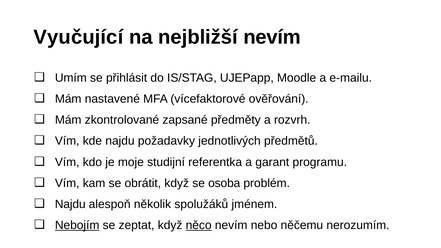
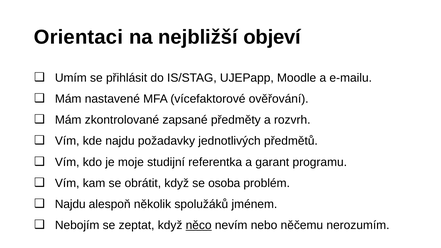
Vyučující: Vyučující -> Orientaci
nejbližší nevím: nevím -> objeví
Nebojím underline: present -> none
